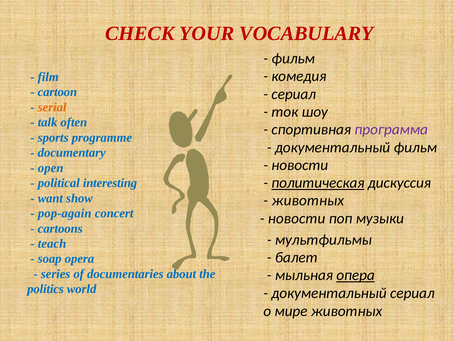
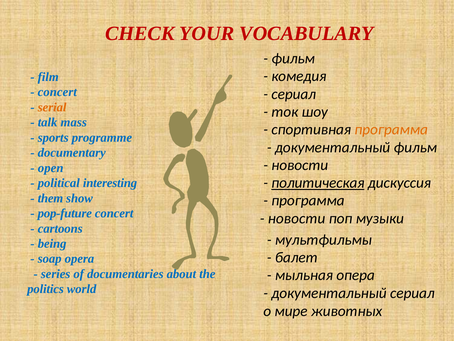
cartoon at (57, 92): cartoon -> concert
often: often -> mass
программа at (391, 129) colour: purple -> orange
want: want -> them
животных at (308, 200): животных -> программа
pop-again: pop-again -> pop-future
teach: teach -> being
опера underline: present -> none
